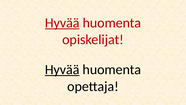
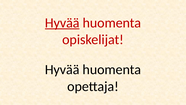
Hyvää at (62, 69) underline: present -> none
